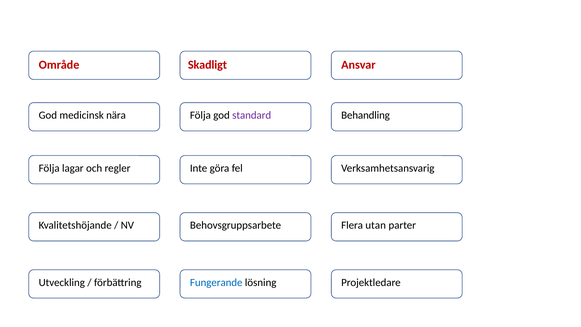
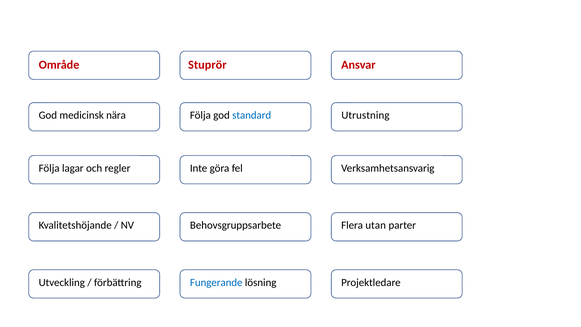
Skadligt: Skadligt -> Stuprör
standard colour: purple -> blue
Behandling: Behandling -> Utrustning
